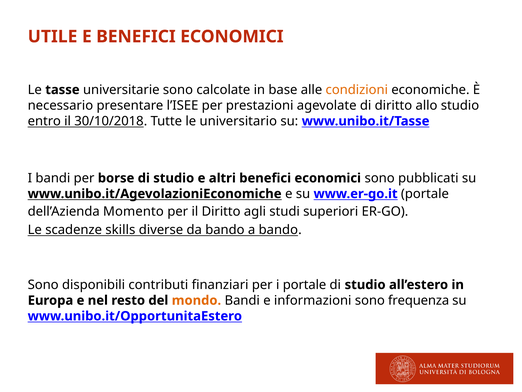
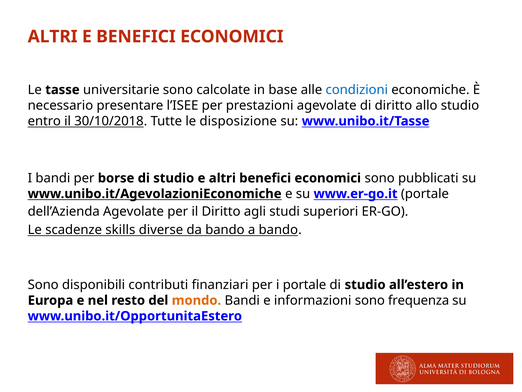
UTILE at (53, 37): UTILE -> ALTRI
condizioni colour: orange -> blue
universitario: universitario -> disposizione
dell’Azienda Momento: Momento -> Agevolate
